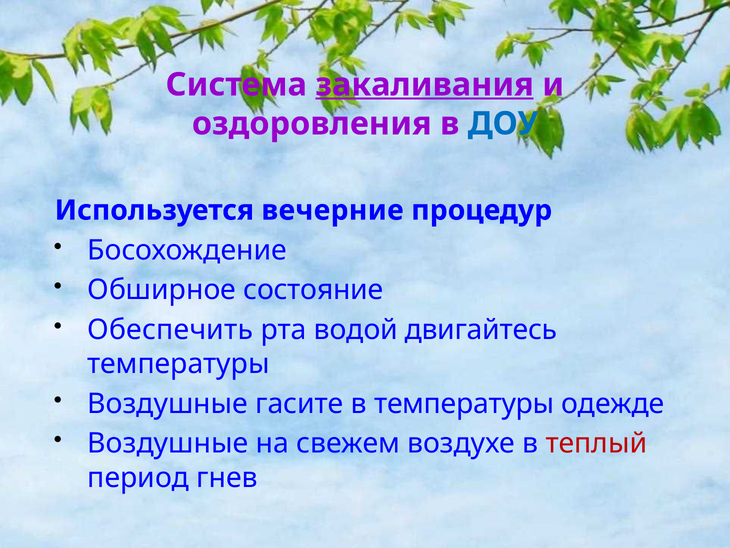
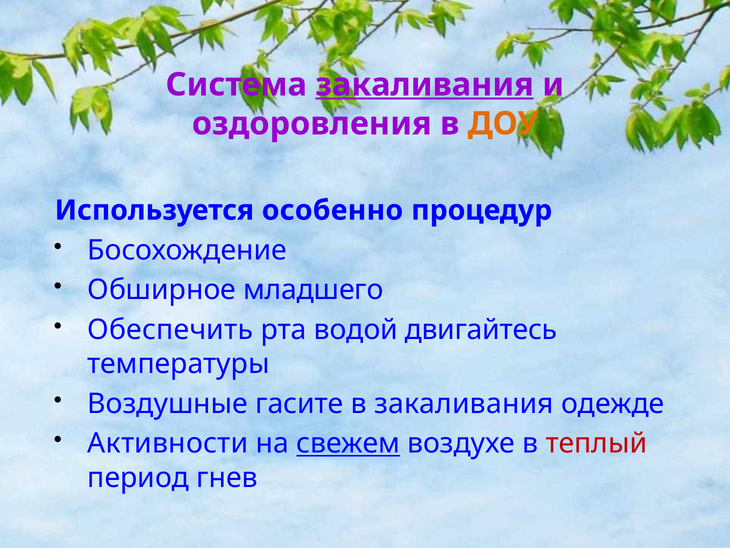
ДОУ colour: blue -> orange
вечерние: вечерние -> особенно
состояние: состояние -> младшего
в температуры: температуры -> закаливания
Воздушные at (168, 443): Воздушные -> Активности
свежем underline: none -> present
